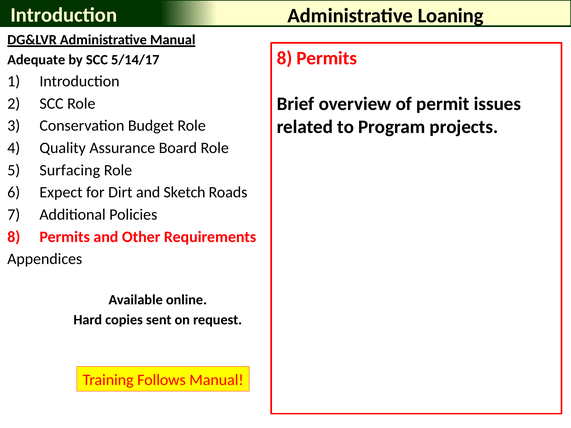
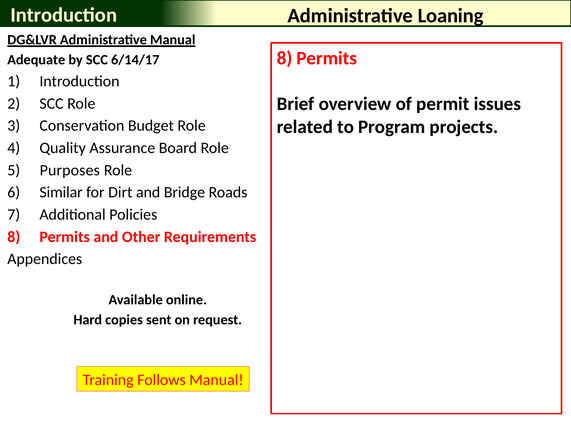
5/14/17: 5/14/17 -> 6/14/17
Surfacing: Surfacing -> Purposes
Expect: Expect -> Similar
Sketch: Sketch -> Bridge
